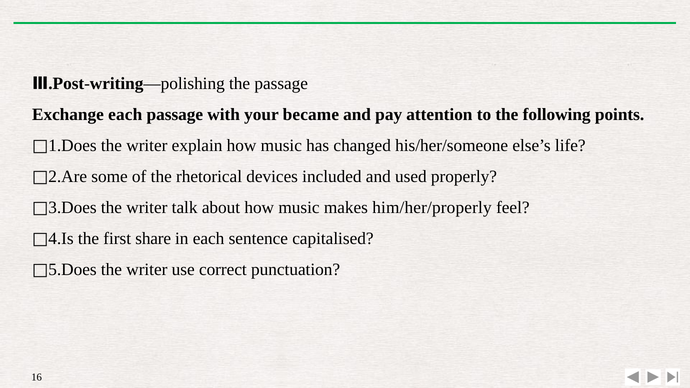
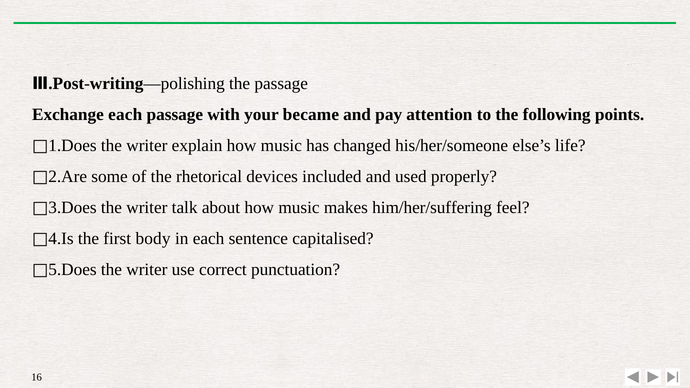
him/her/properly: him/her/properly -> him/her/suffering
share: share -> body
